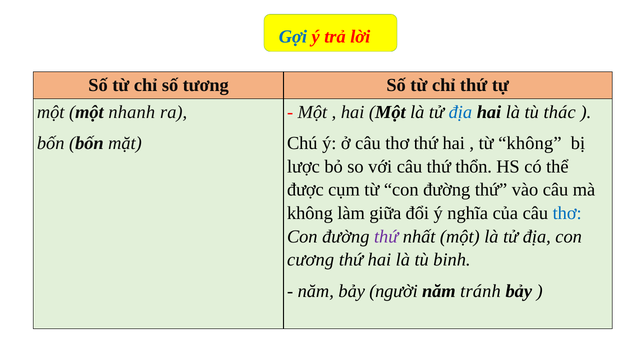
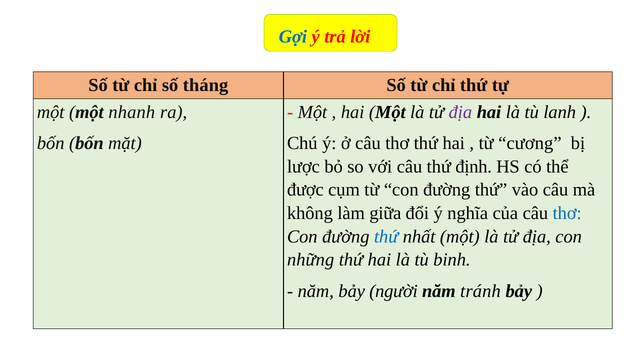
tương: tương -> tháng
địa at (460, 112) colour: blue -> purple
thác: thác -> lanh
từ không: không -> cương
thổn: thổn -> định
thứ at (386, 237) colour: purple -> blue
cương: cương -> những
